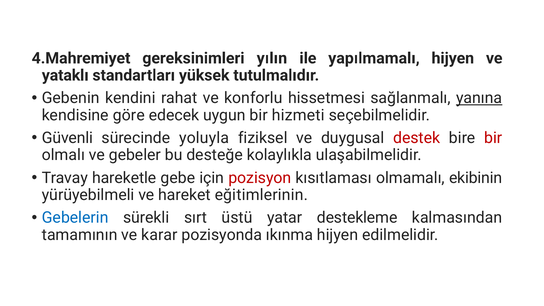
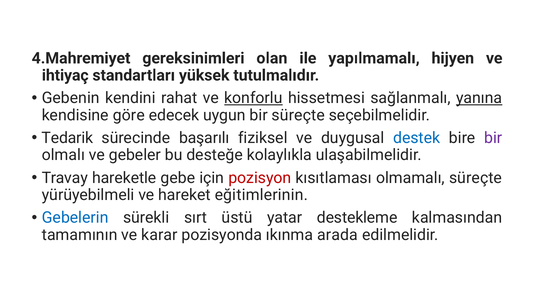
yılın: yılın -> olan
yataklı: yataklı -> ihtiyaç
konforlu underline: none -> present
bir hizmeti: hizmeti -> süreçte
Güvenli: Güvenli -> Tedarik
yoluyla: yoluyla -> başarılı
destek colour: red -> blue
bir at (493, 138) colour: red -> purple
olmamalı ekibinin: ekibinin -> süreçte
ıkınma hijyen: hijyen -> arada
